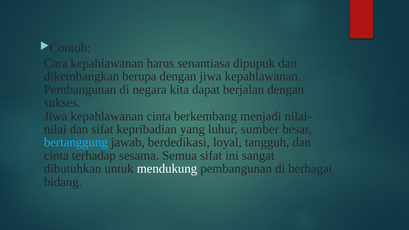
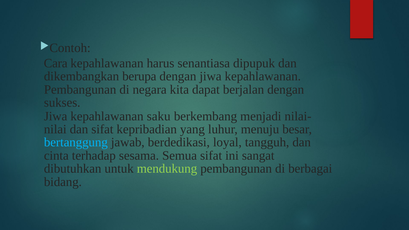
kepahlawanan cinta: cinta -> saku
sumber: sumber -> menuju
mendukung colour: white -> light green
